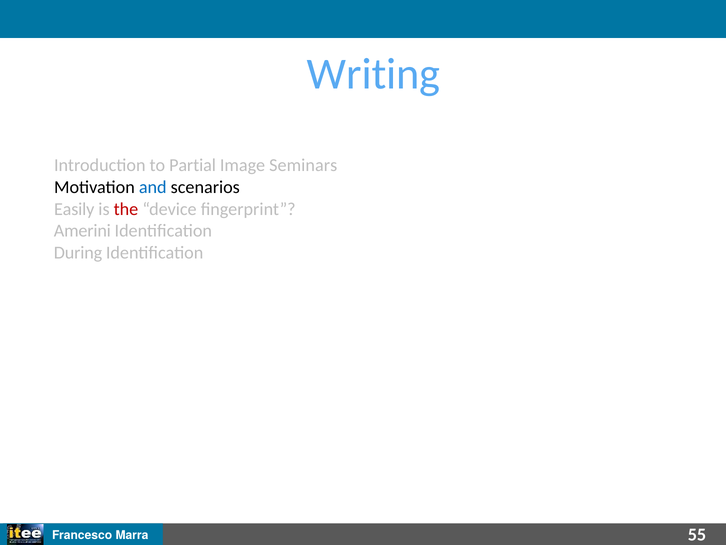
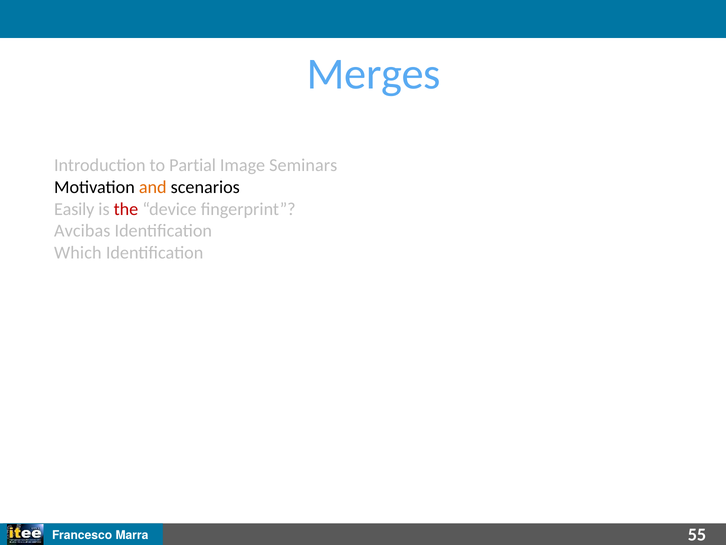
Writing: Writing -> Merges
and colour: blue -> orange
Amerini: Amerini -> Avcibas
During: During -> Which
